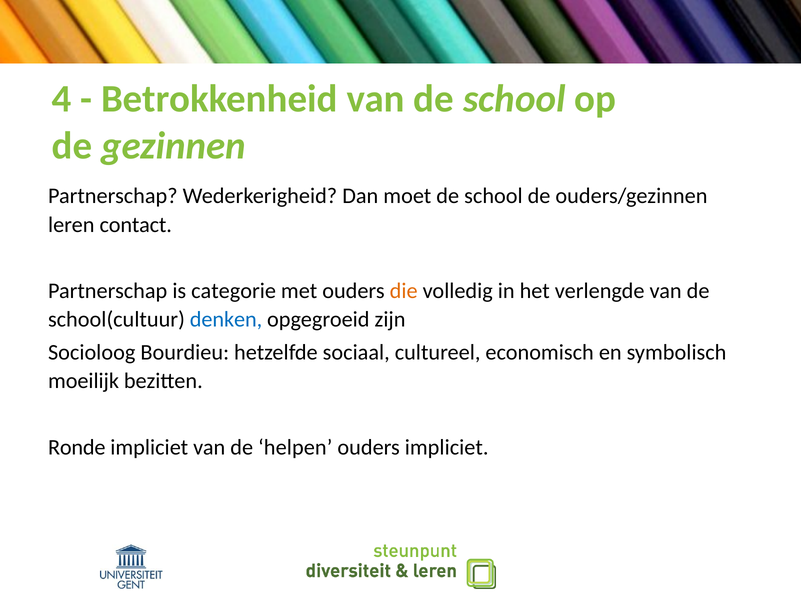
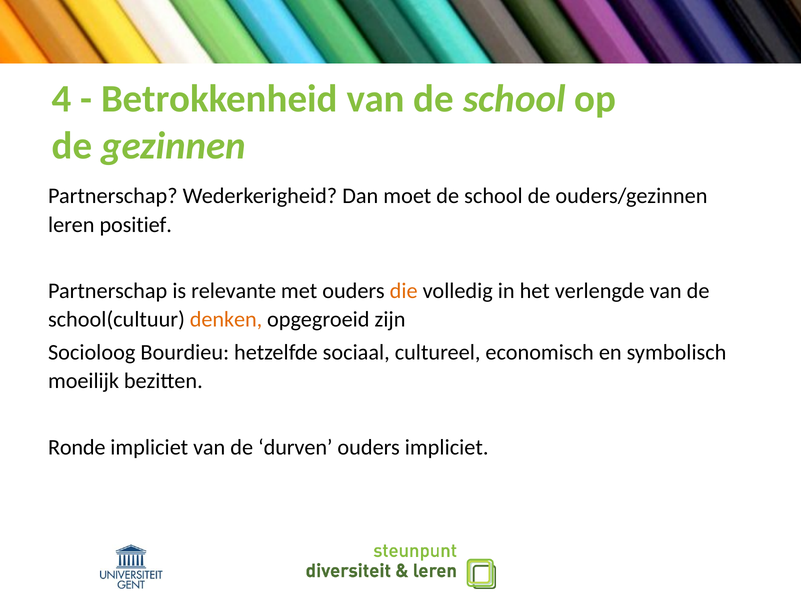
contact: contact -> positief
categorie: categorie -> relevante
denken colour: blue -> orange
helpen: helpen -> durven
